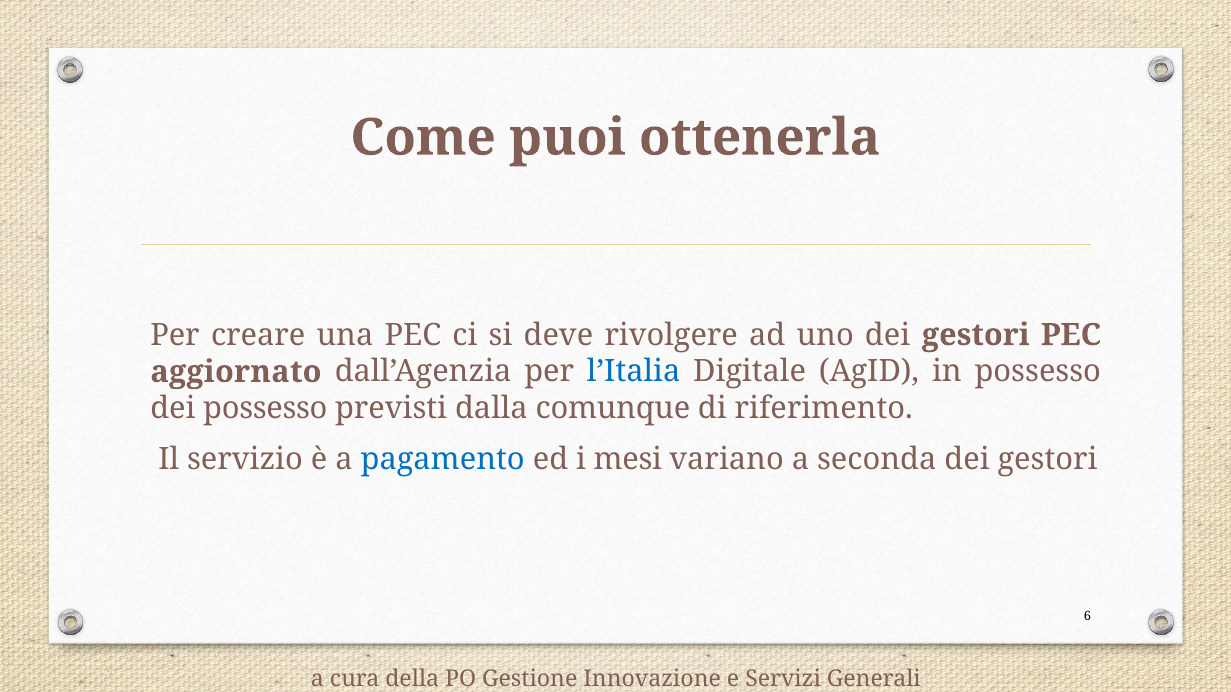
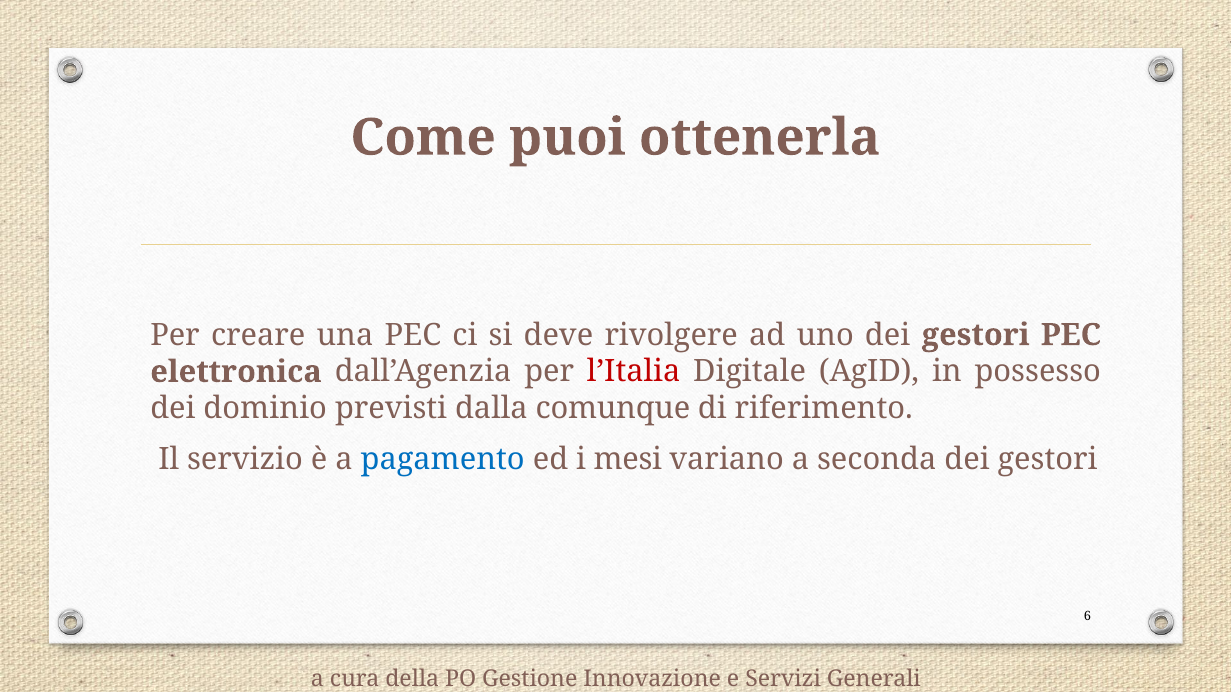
aggiornato: aggiornato -> elettronica
l’Italia colour: blue -> red
dei possesso: possesso -> dominio
